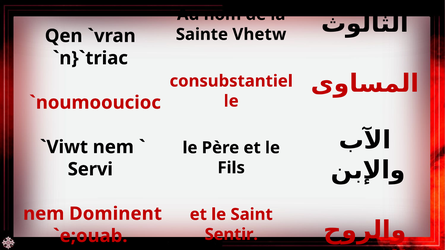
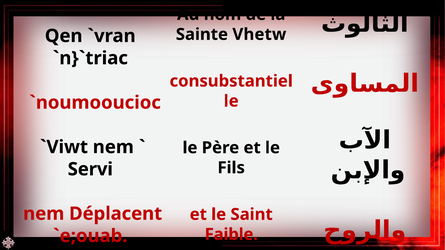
Dominent: Dominent -> Déplacent
Sentir: Sentir -> Faible
